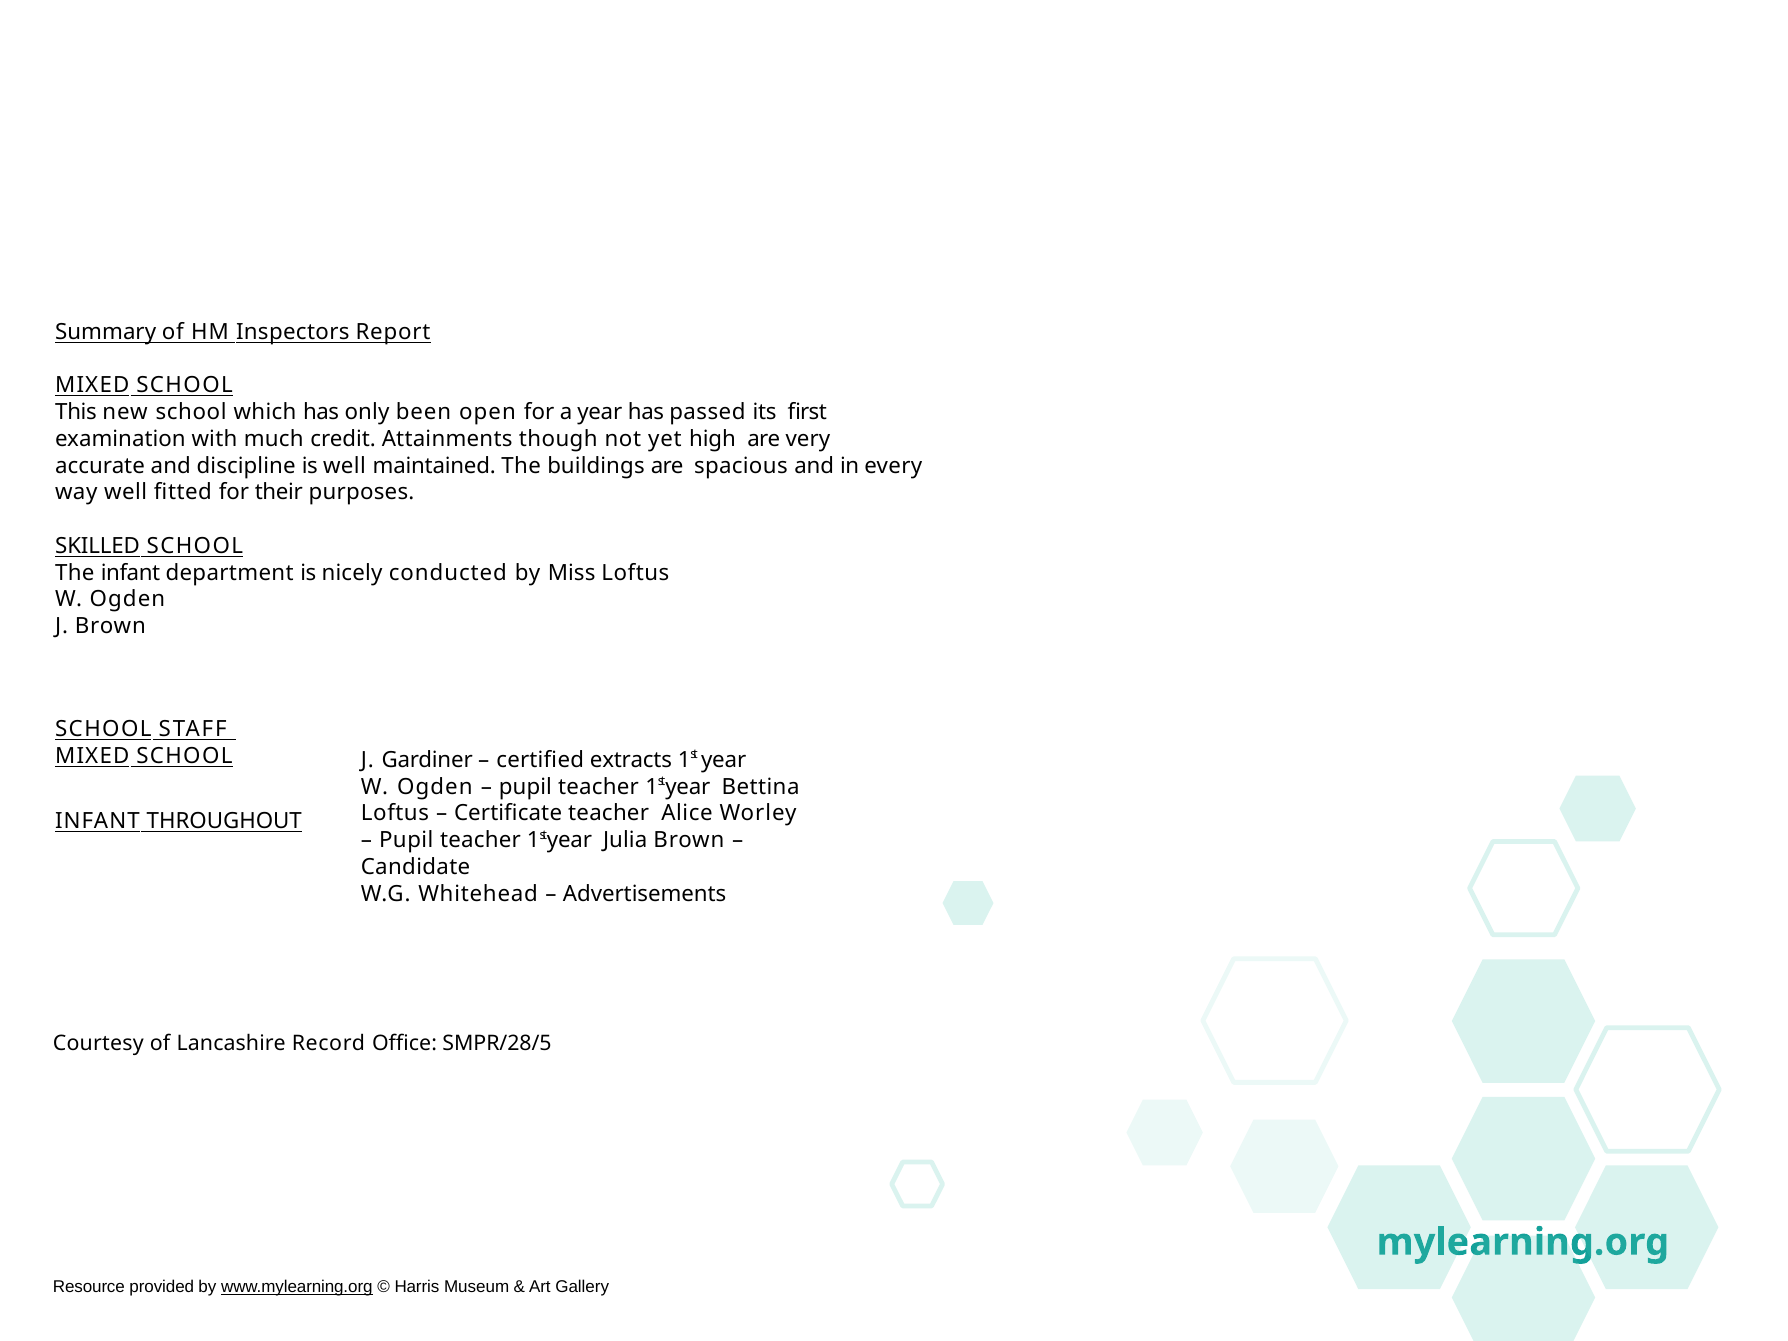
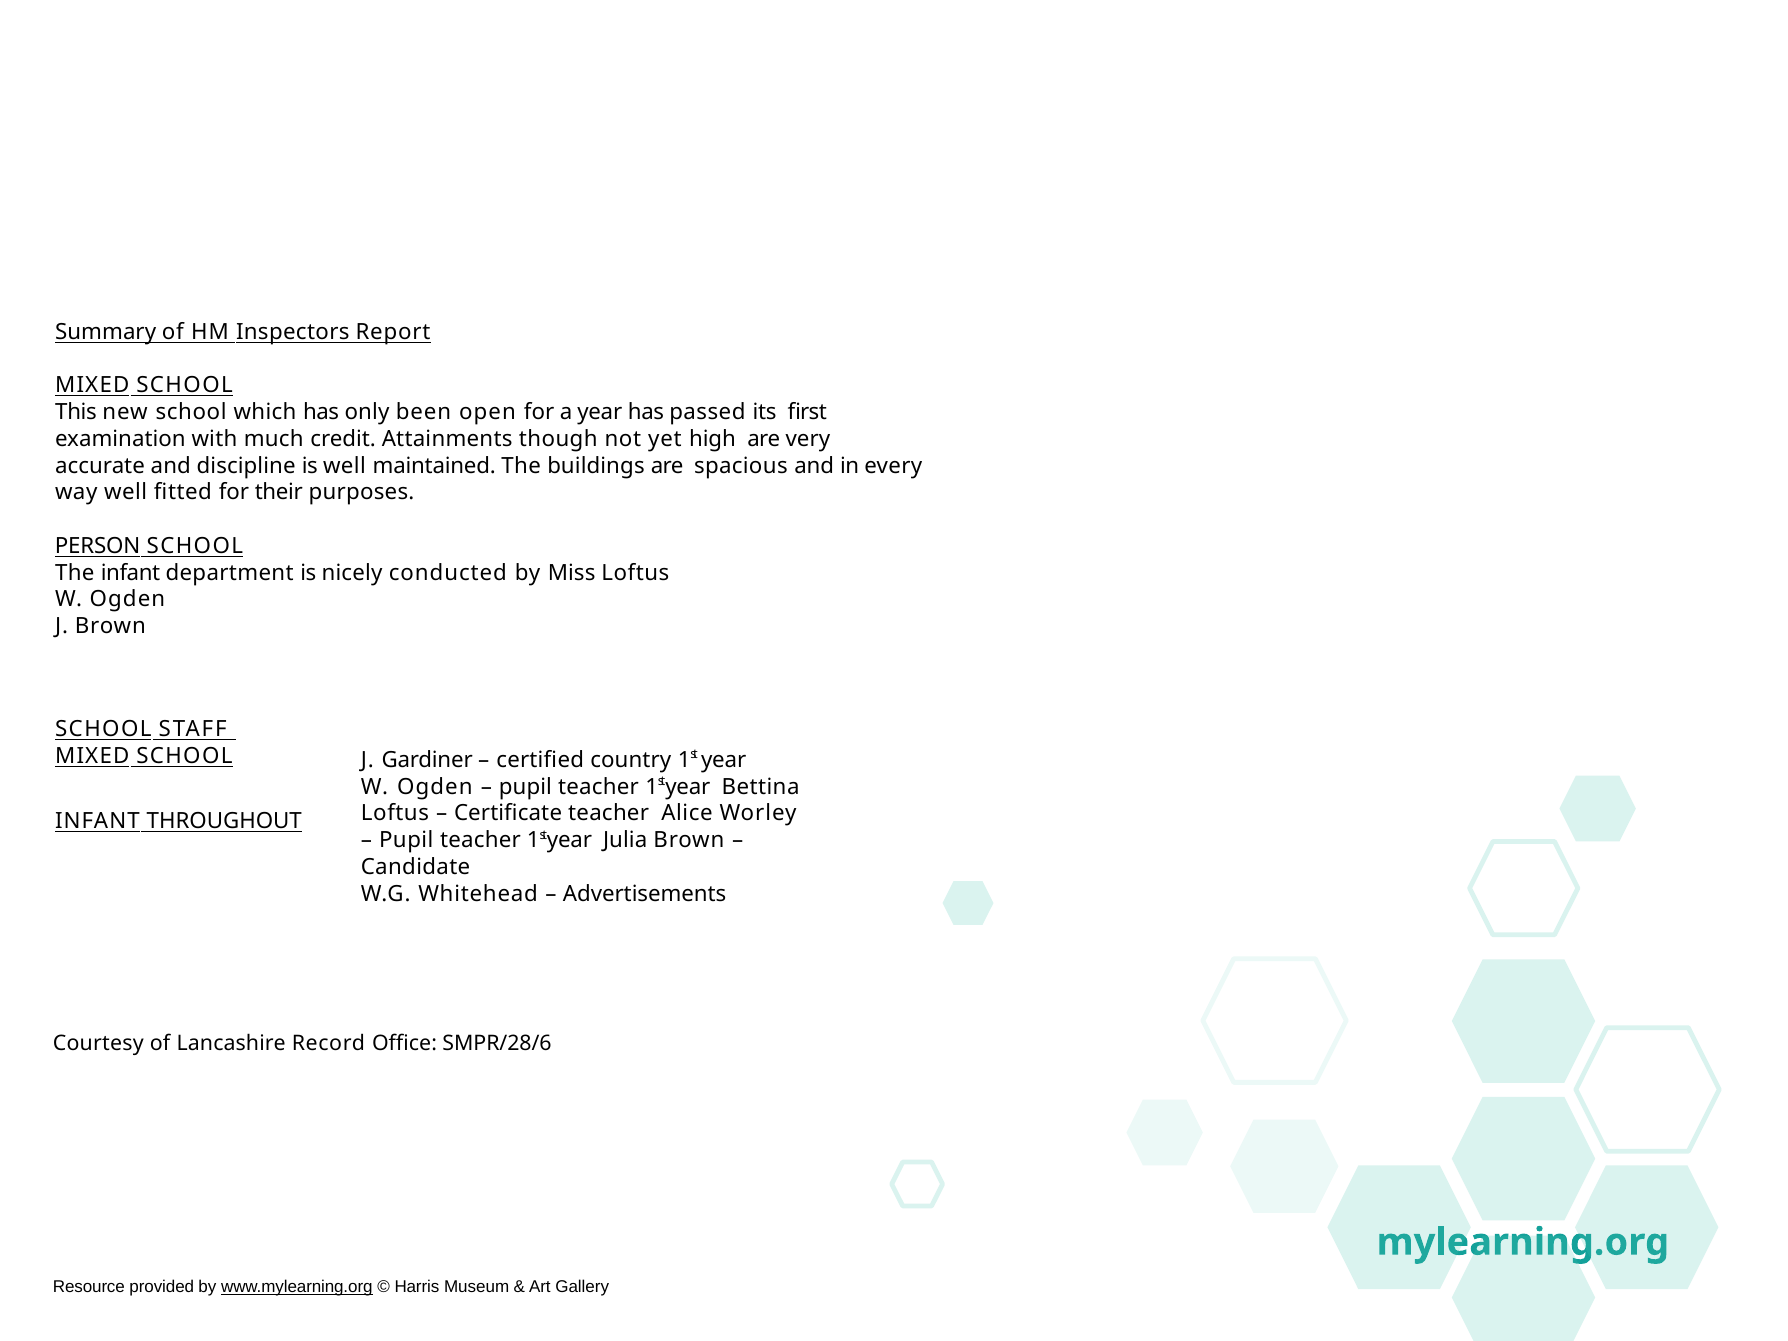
SKILLED: SKILLED -> PERSON
extracts: extracts -> country
SMPR/28/5: SMPR/28/5 -> SMPR/28/6
